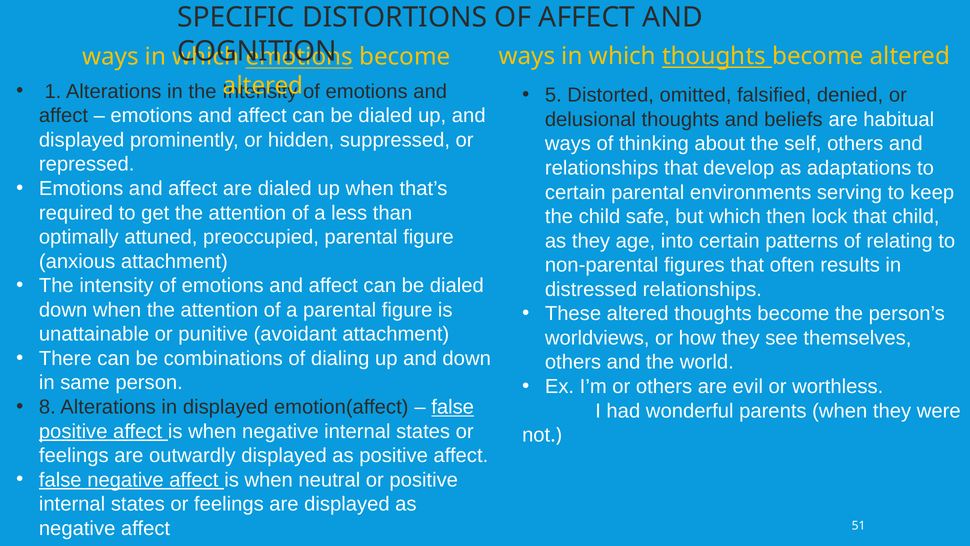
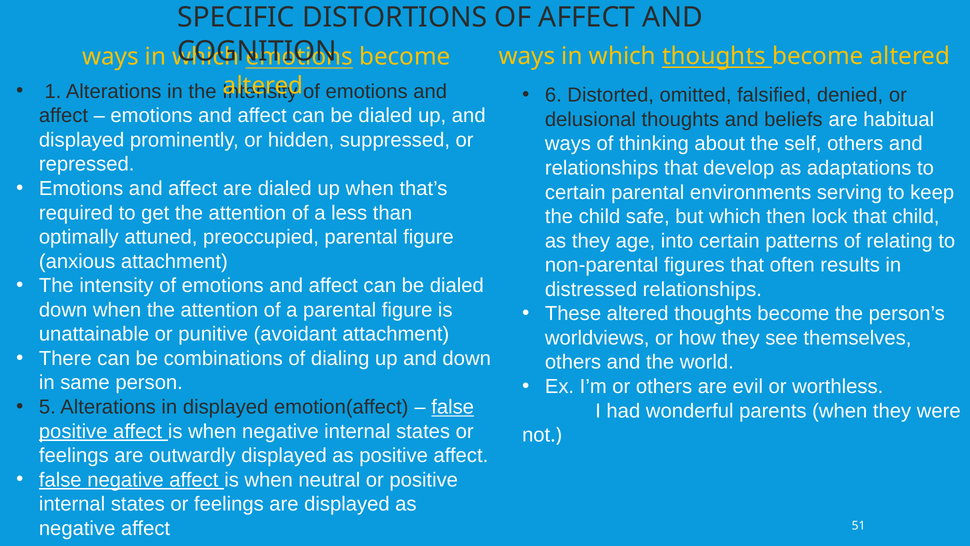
5: 5 -> 6
8: 8 -> 5
